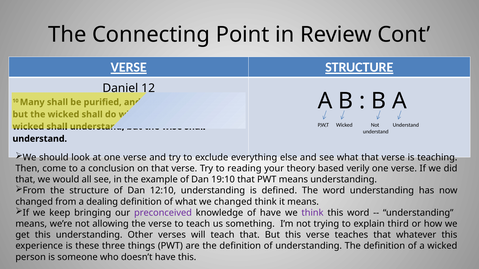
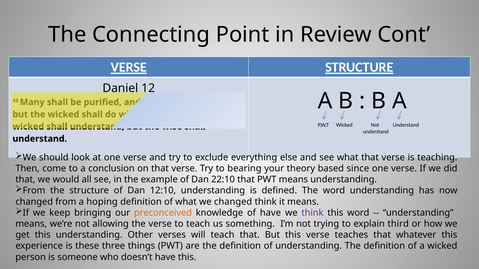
reading: reading -> bearing
verily: verily -> since
19:10: 19:10 -> 22:10
dealing: dealing -> hoping
preconceived colour: purple -> orange
